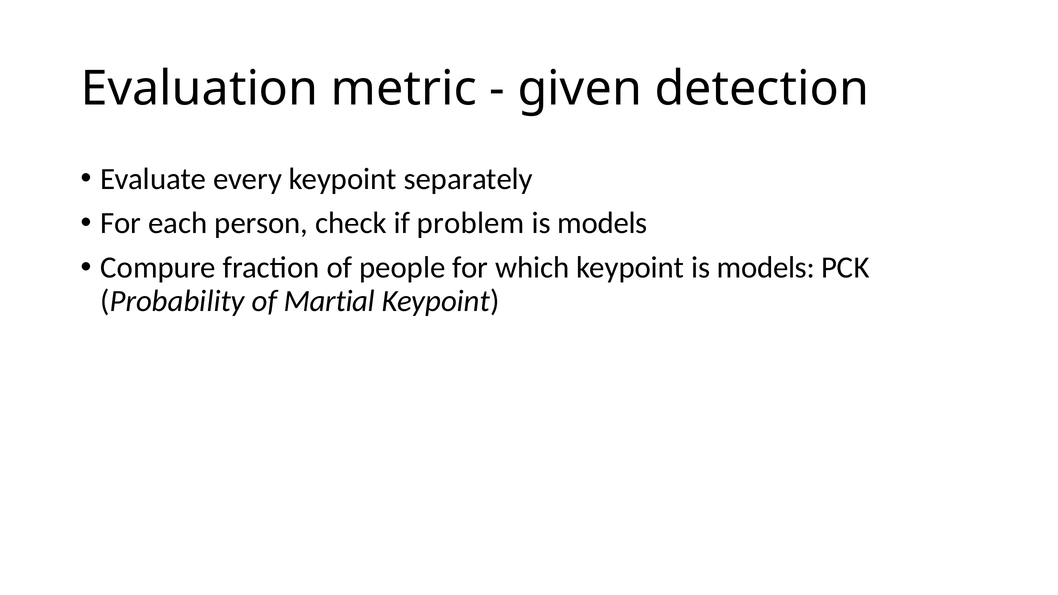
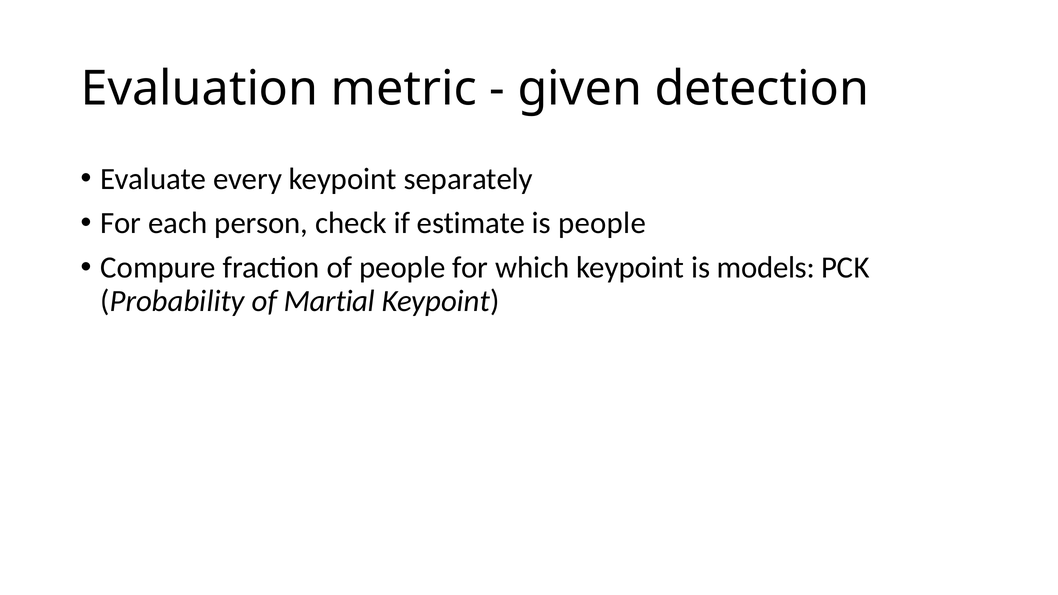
problem: problem -> estimate
models at (602, 223): models -> people
